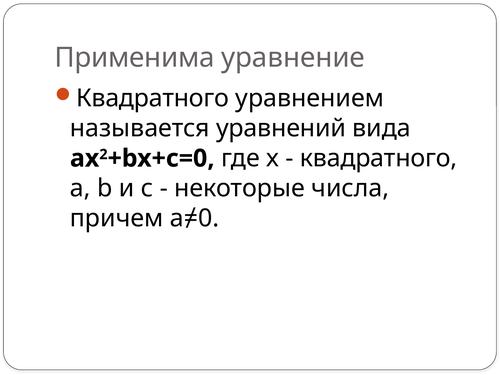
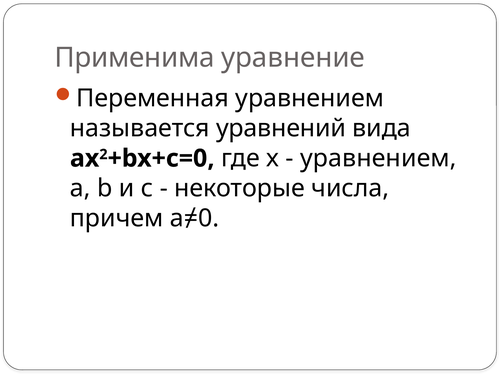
Квадратного at (153, 98): Квадратного -> Переменная
квадратного at (378, 158): квадратного -> уравнением
